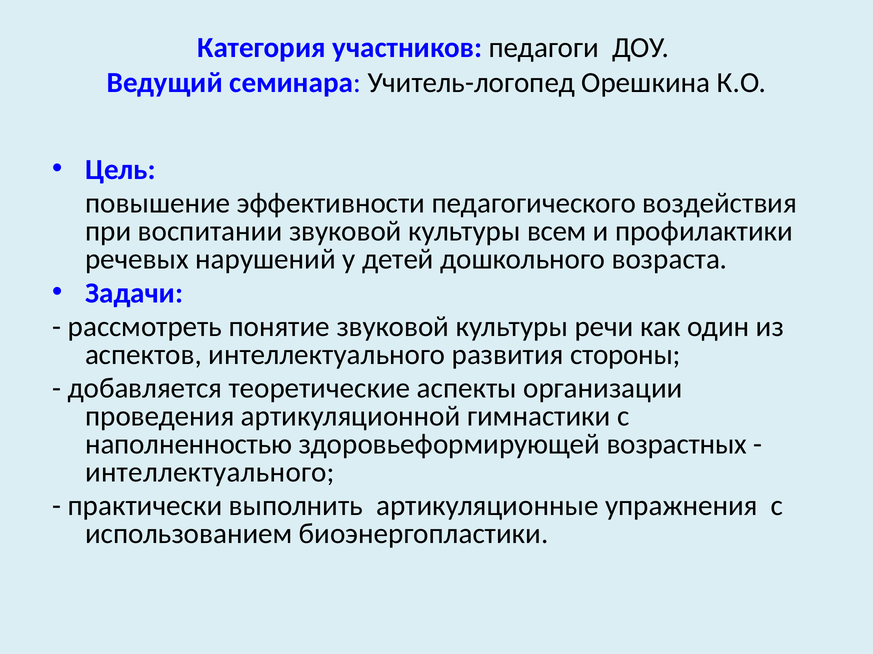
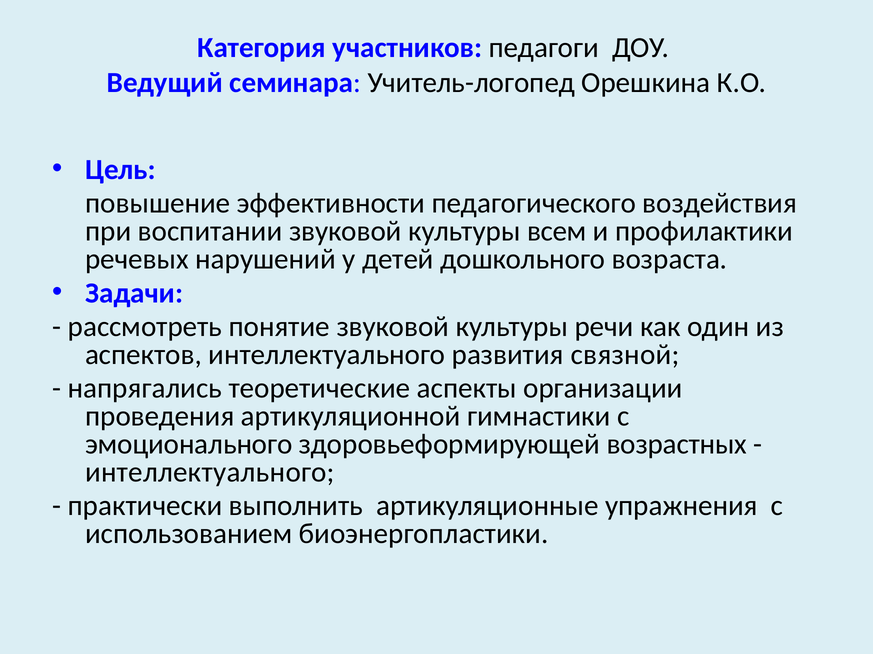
стороны: стороны -> связной
добавляется: добавляется -> напрягались
наполненностью: наполненностью -> эмоционального
